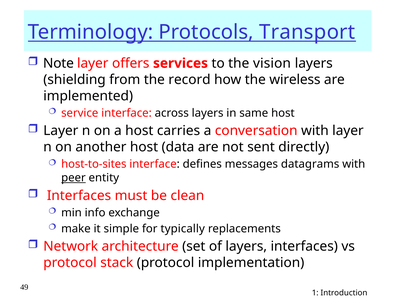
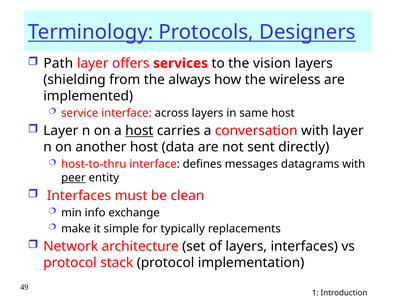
Transport: Transport -> Designers
Note: Note -> Path
record: record -> always
host at (139, 131) underline: none -> present
host-to-sites: host-to-sites -> host-to-thru
